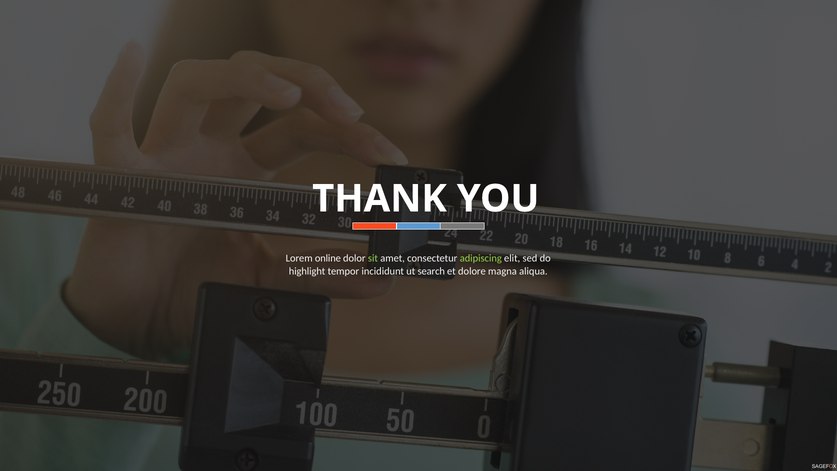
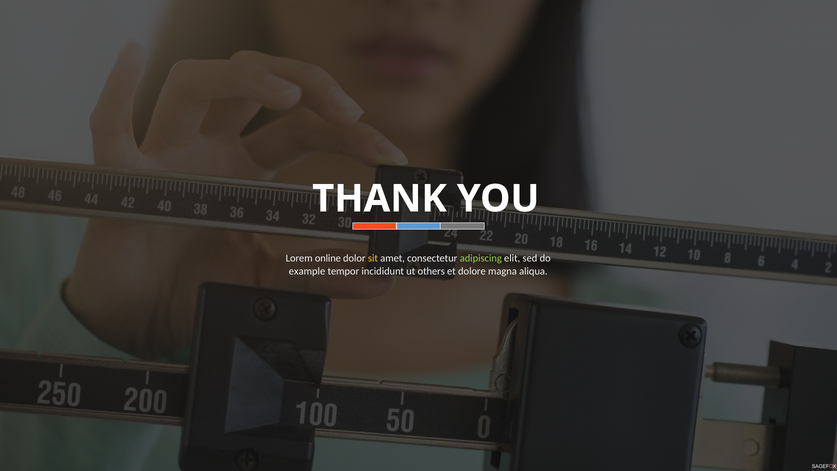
sit colour: light green -> yellow
highlight: highlight -> example
search: search -> others
